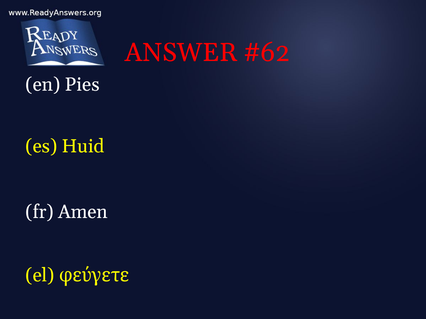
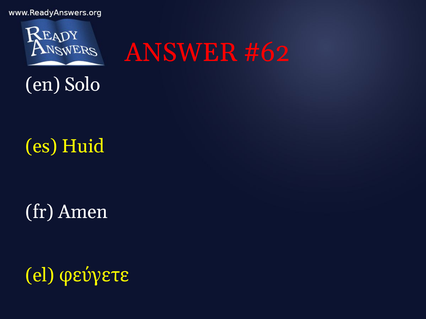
Pies: Pies -> Solo
